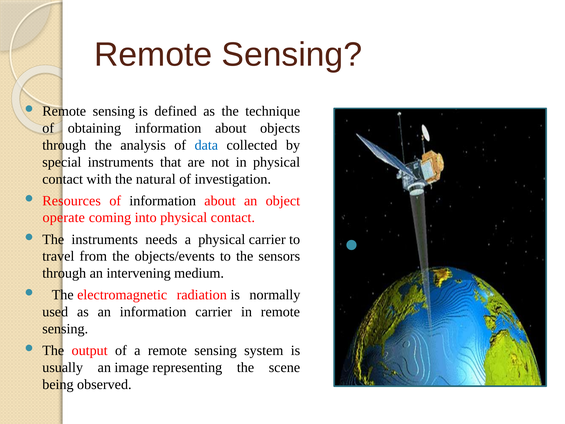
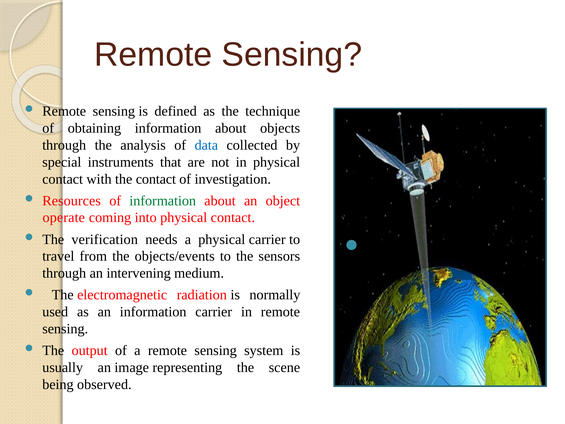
the natural: natural -> contact
information at (163, 201) colour: black -> green
The instruments: instruments -> verification
